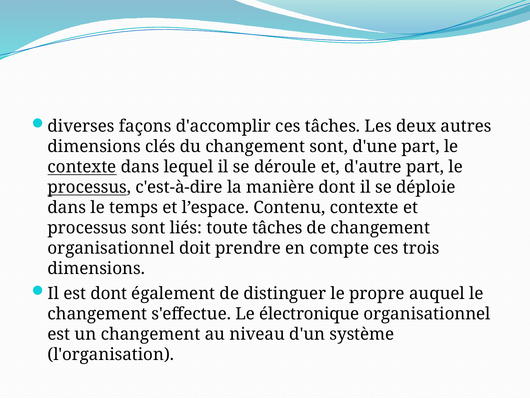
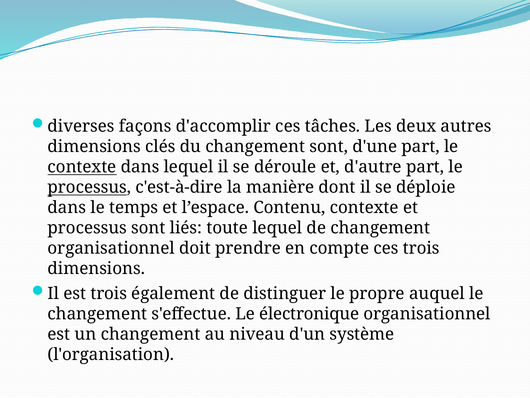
toute tâches: tâches -> lequel
est dont: dont -> trois
